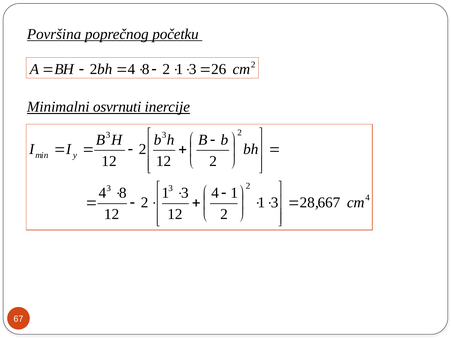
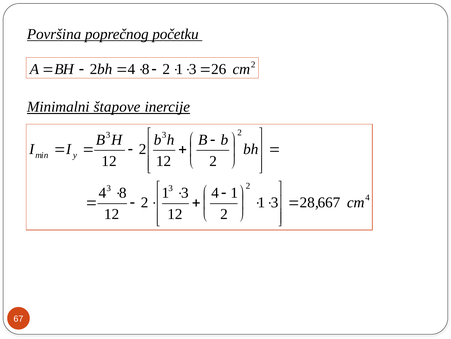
osvrnuti: osvrnuti -> štapove
